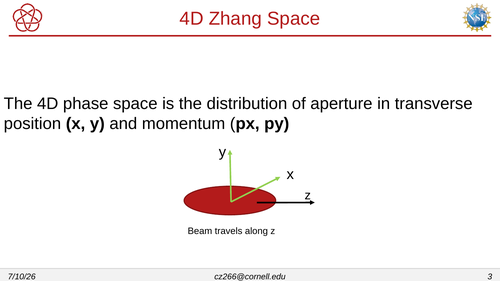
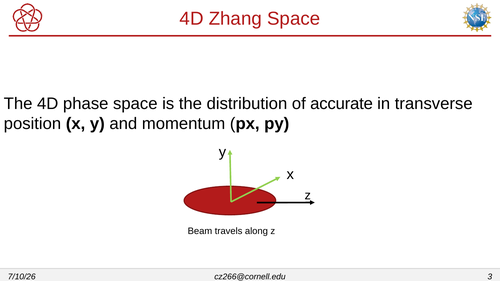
aperture: aperture -> accurate
